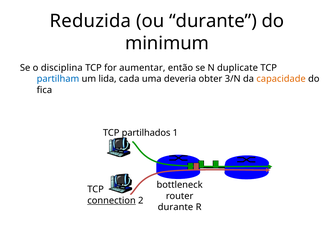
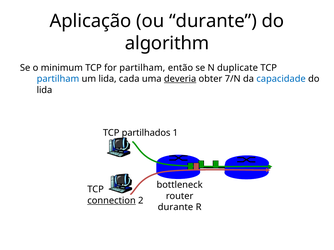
Reduzida: Reduzida -> Aplicação
minimum: minimum -> algorithm
disciplina: disciplina -> minimum
for aumentar: aumentar -> partilham
deveria underline: none -> present
3/N: 3/N -> 7/N
capacidade colour: orange -> blue
fica at (44, 90): fica -> lida
